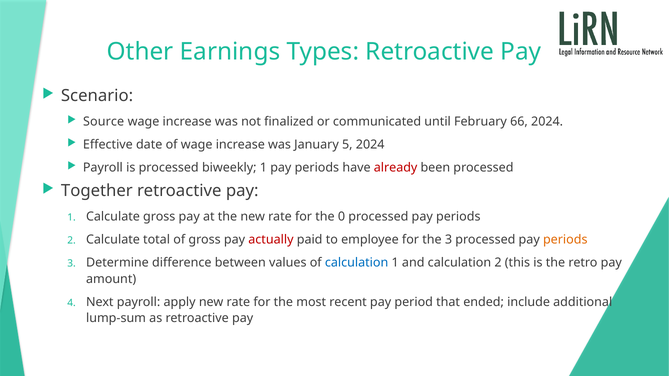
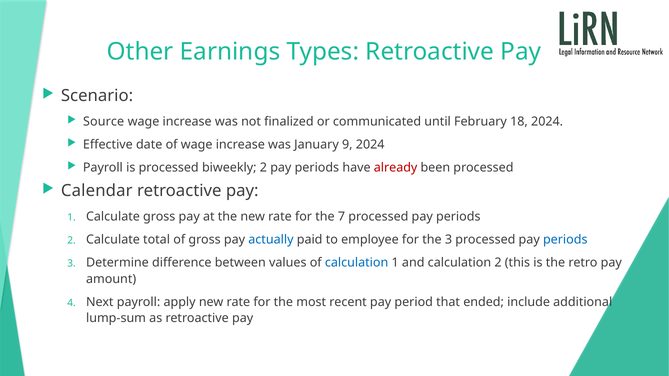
66: 66 -> 18
5: 5 -> 9
biweekly 1: 1 -> 2
Together: Together -> Calendar
0: 0 -> 7
actually colour: red -> blue
periods at (565, 240) colour: orange -> blue
